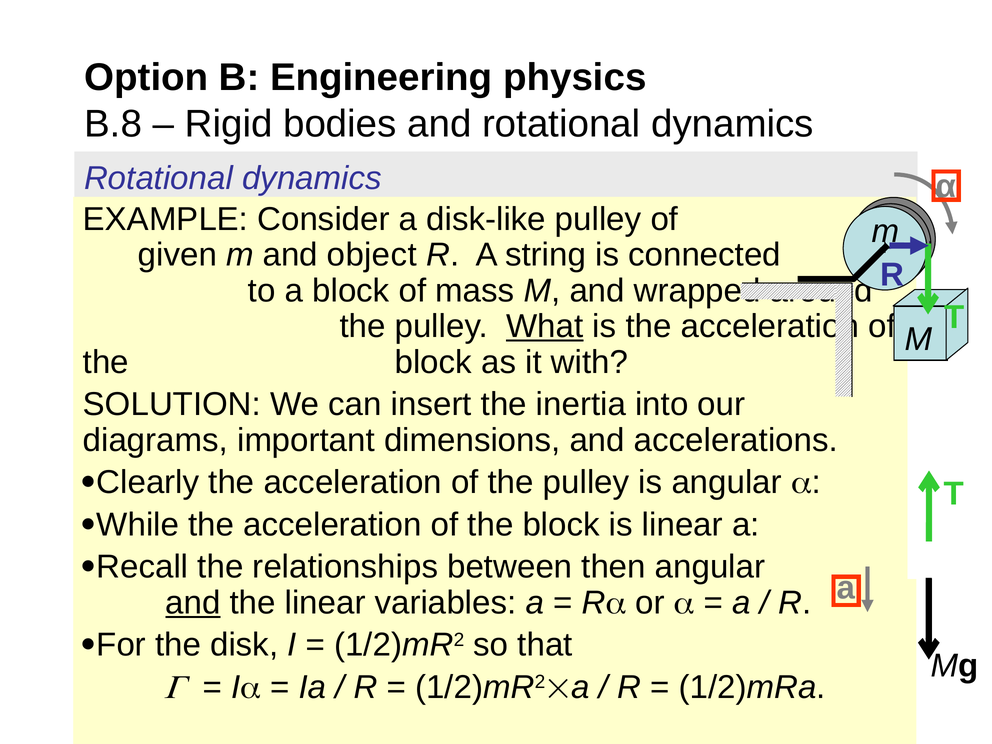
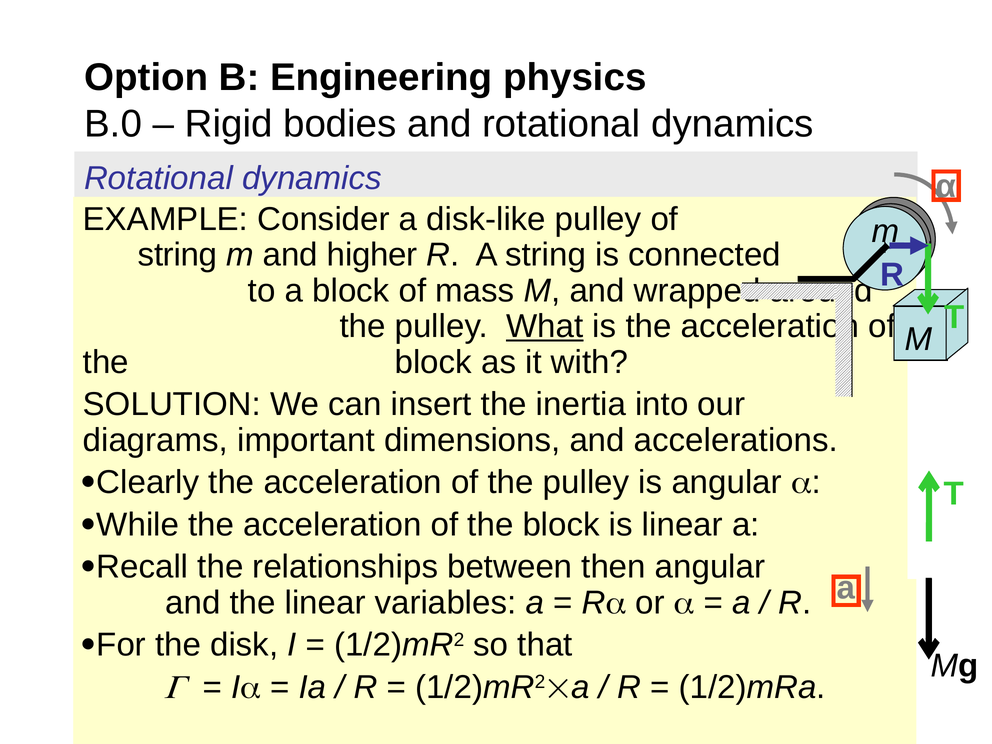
B.8: B.8 -> B.0
given at (177, 255): given -> string
object: object -> higher
and at (193, 603) underline: present -> none
